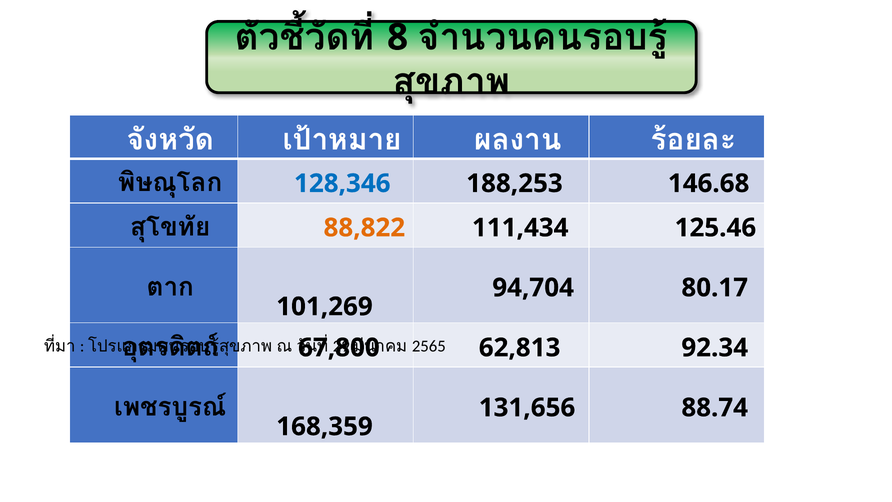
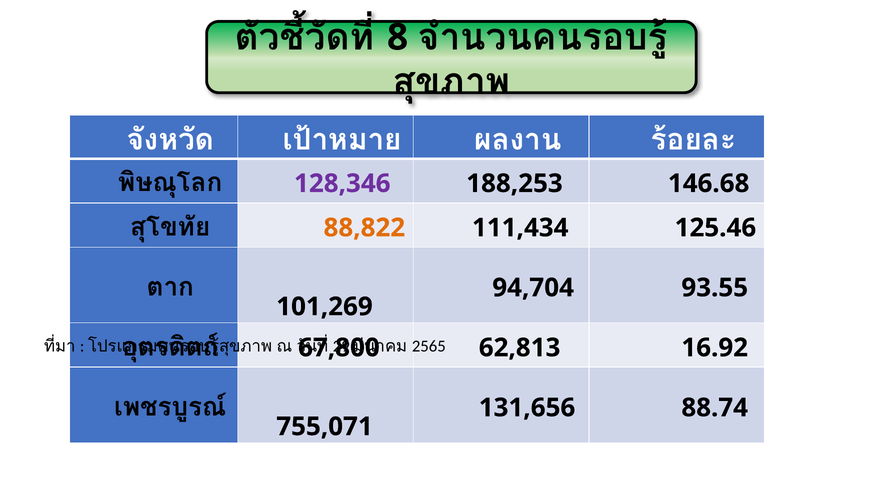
128,346 colour: blue -> purple
80.17: 80.17 -> 93.55
92.34: 92.34 -> 16.92
168,359: 168,359 -> 755,071
